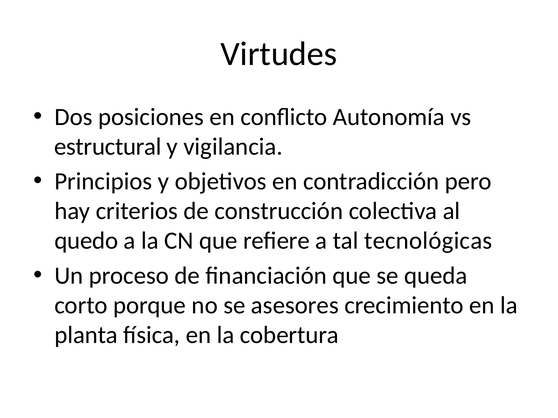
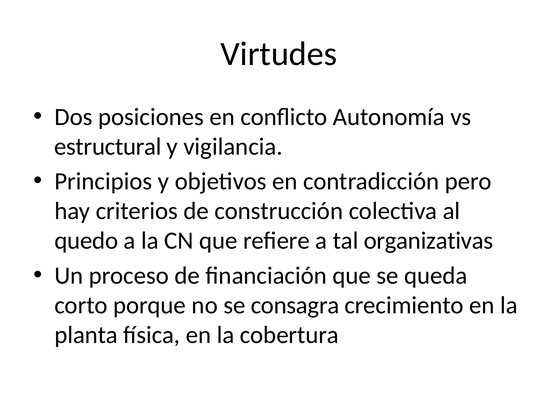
tecnológicas: tecnológicas -> organizativas
asesores: asesores -> consagra
